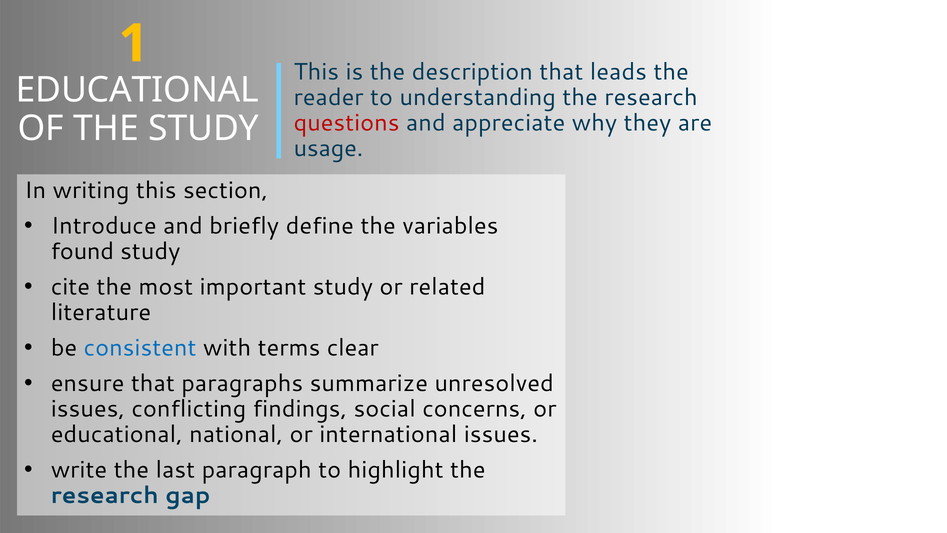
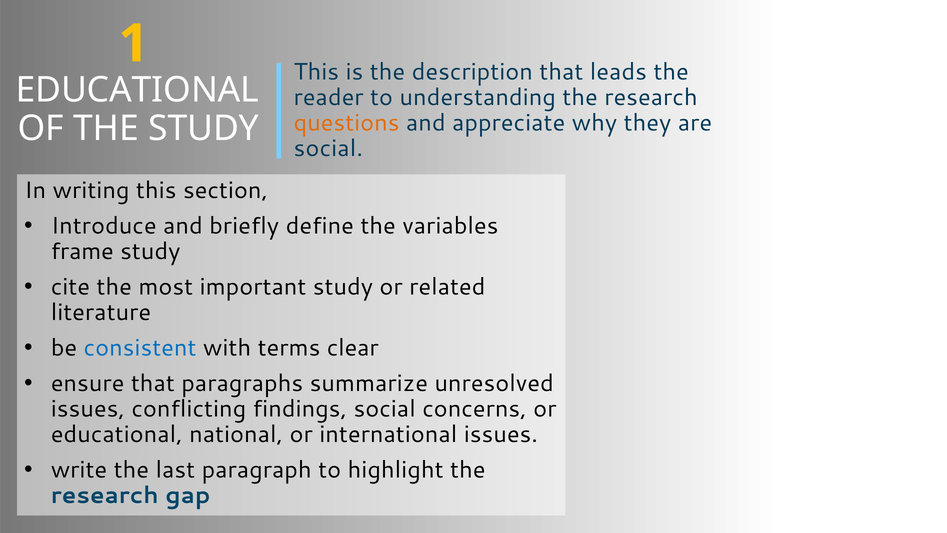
questions colour: red -> orange
usage at (328, 148): usage -> social
found: found -> frame
